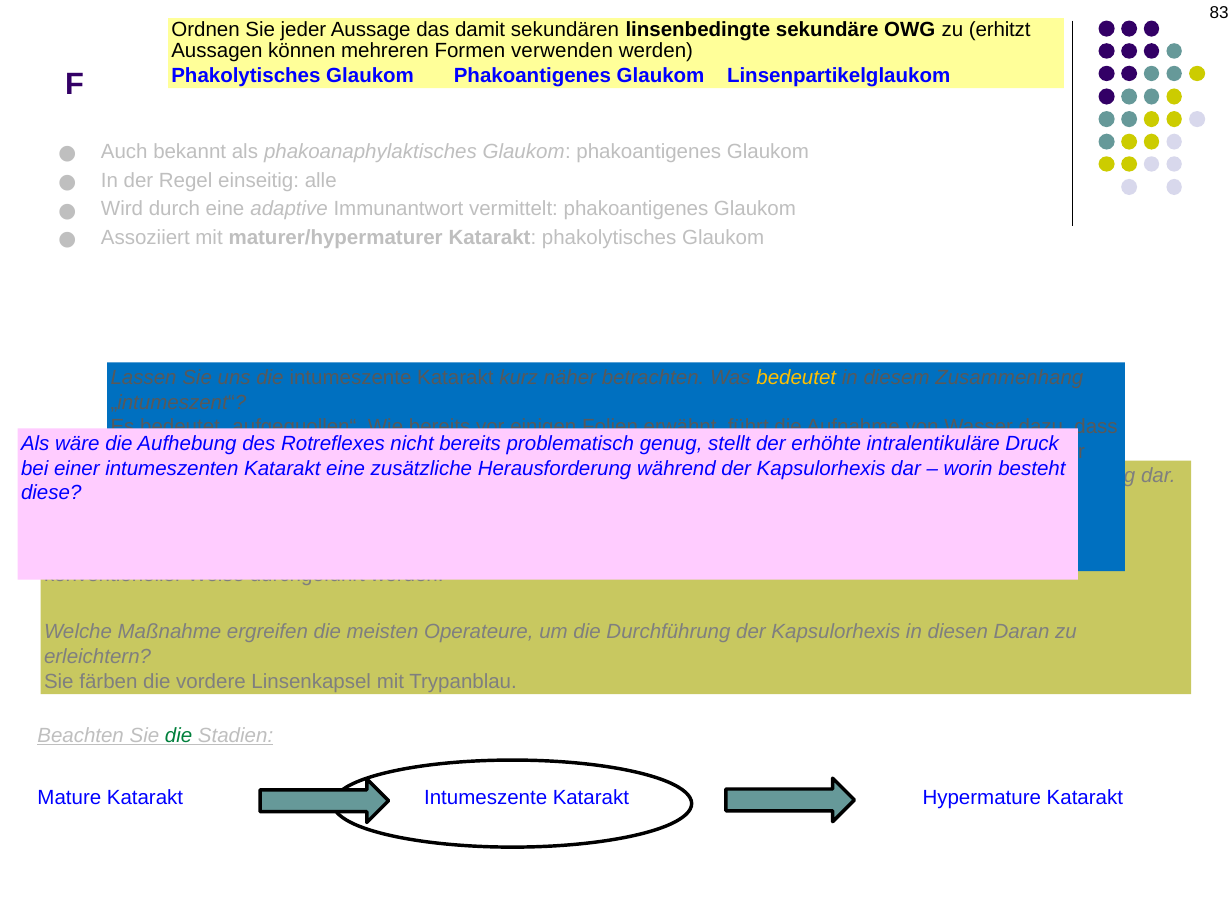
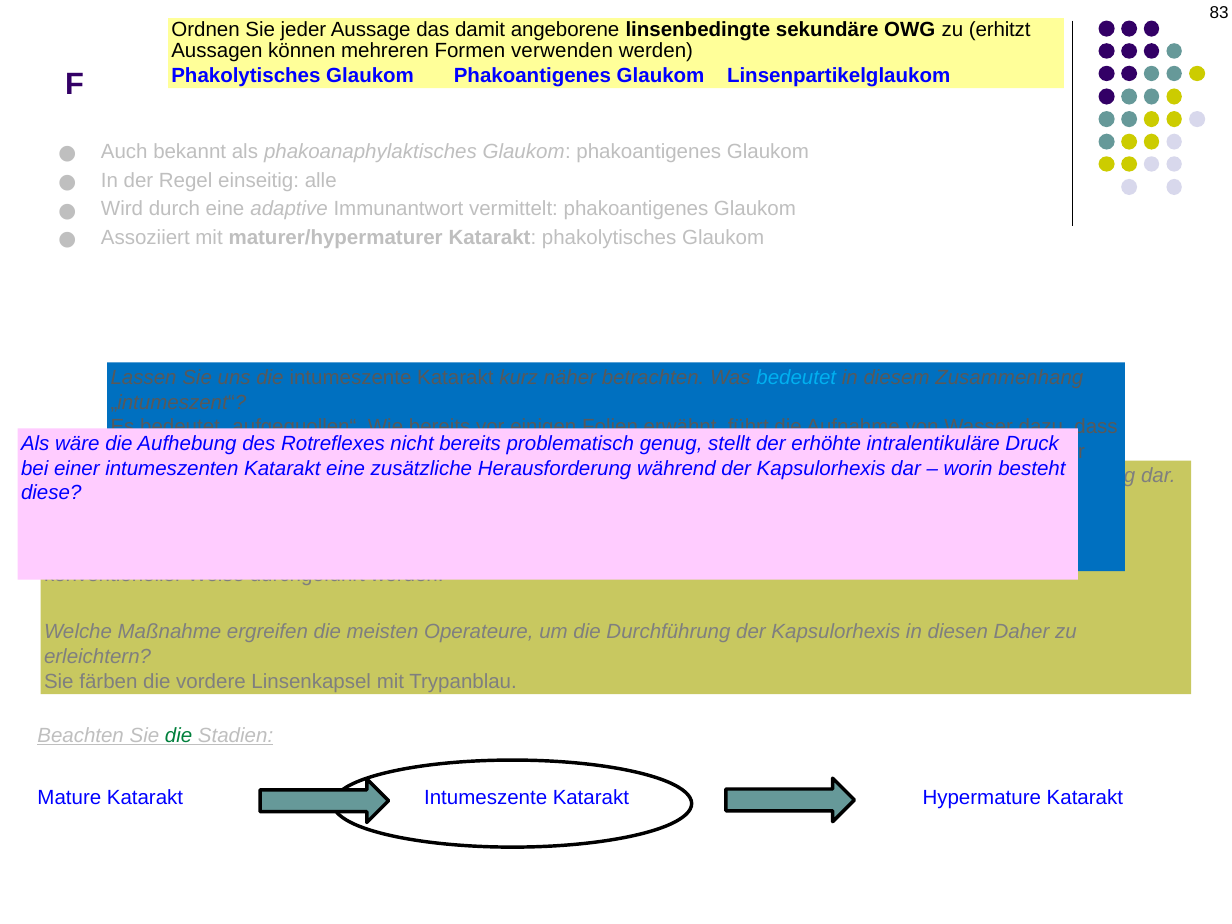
sekundären: sekundären -> angeborene
bedeutet at (796, 378) colour: yellow -> light blue
Daran: Daran -> Daher
